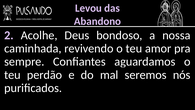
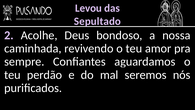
Abandono: Abandono -> Sepultado
